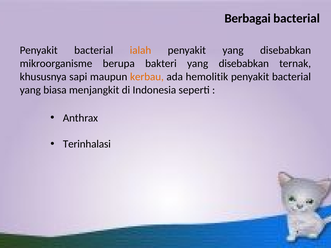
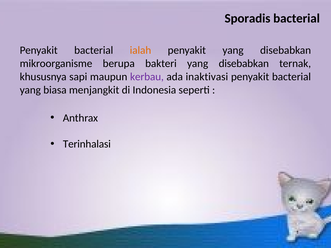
Berbagai: Berbagai -> Sporadis
kerbau colour: orange -> purple
hemolitik: hemolitik -> inaktivasi
